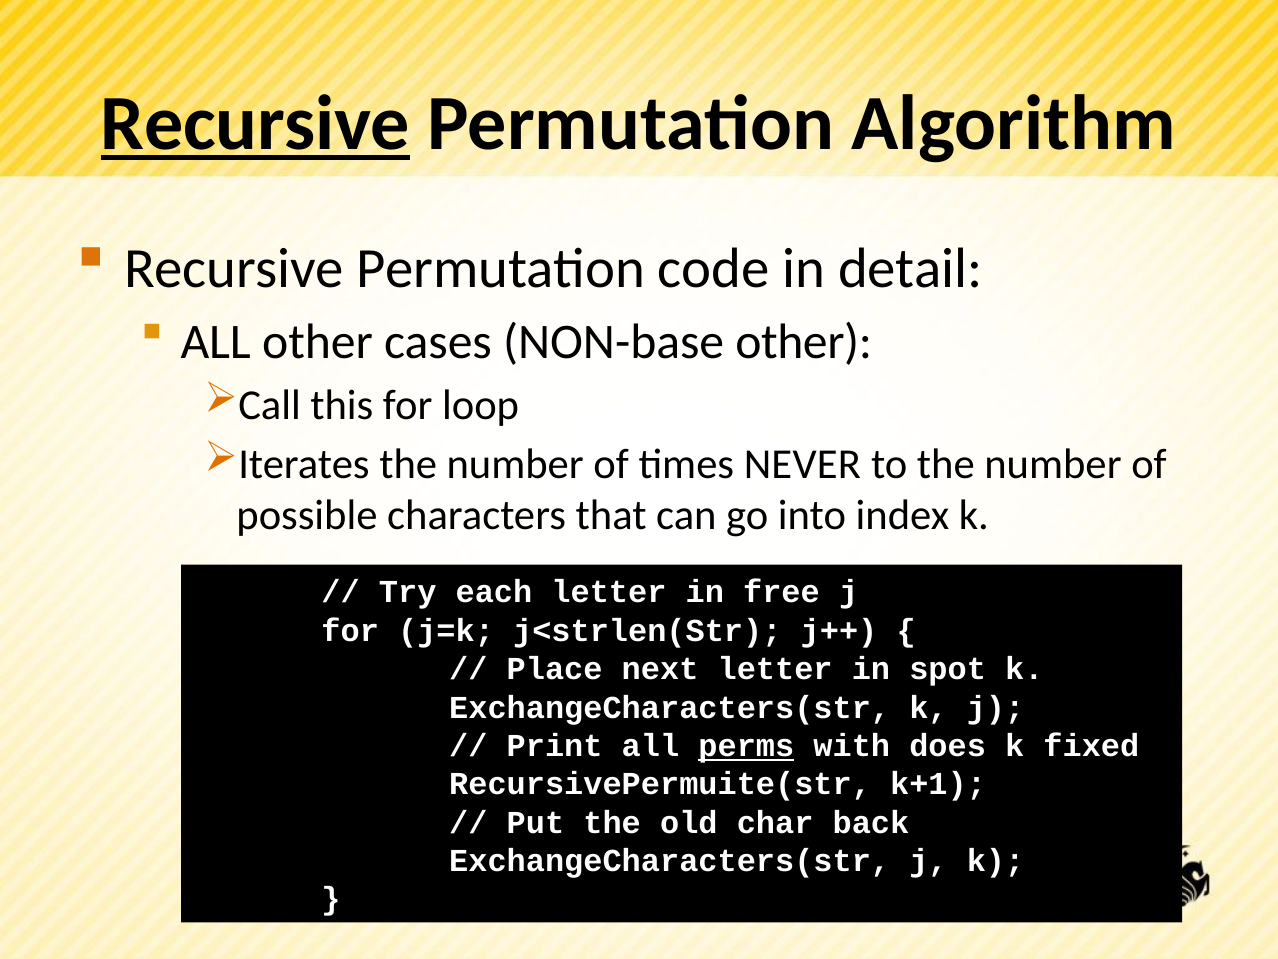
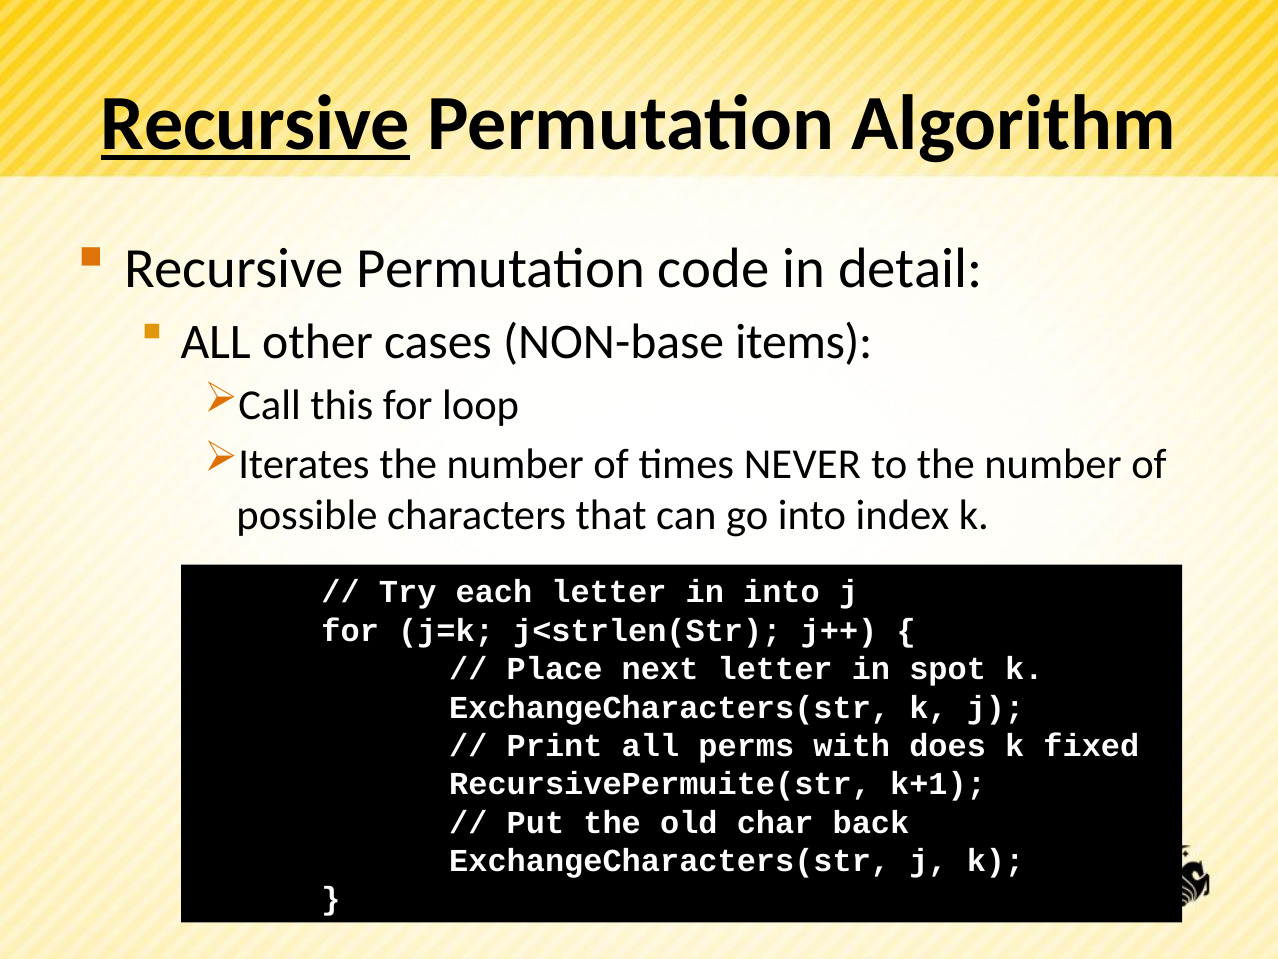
NON-base other: other -> items
in free: free -> into
perms underline: present -> none
